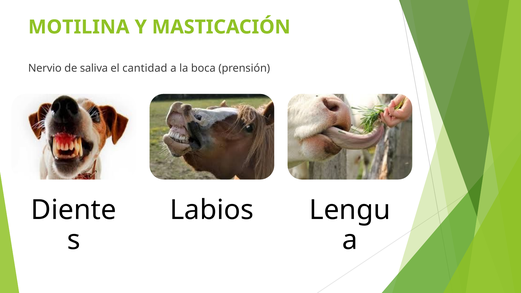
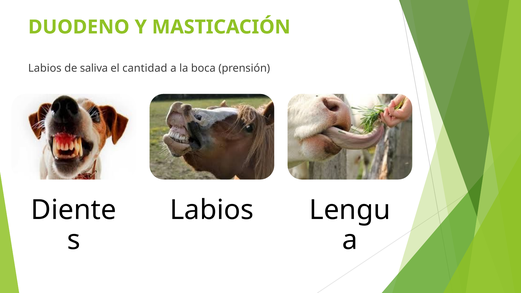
MOTILINA: MOTILINA -> DUODENO
Nervio at (45, 68): Nervio -> Labios
